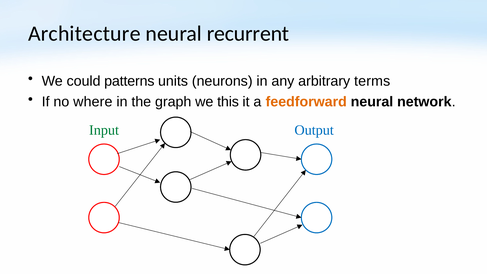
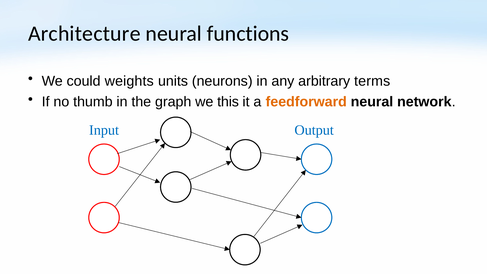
recurrent: recurrent -> functions
patterns: patterns -> weights
where: where -> thumb
Input colour: green -> blue
